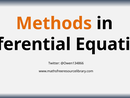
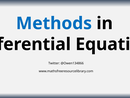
Methods colour: orange -> blue
